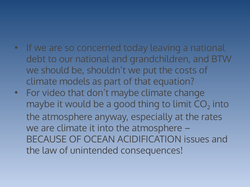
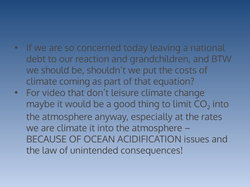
our national: national -> reaction
models: models -> coming
don’t maybe: maybe -> leisure
